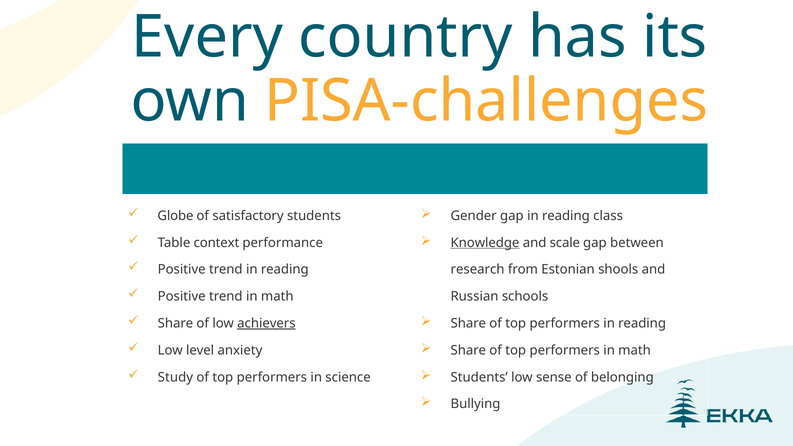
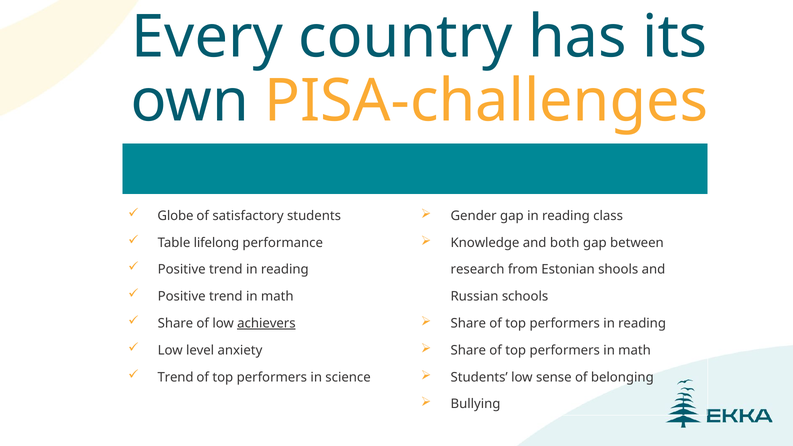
context: context -> lifelong
Knowledge underline: present -> none
scale: scale -> both
Study at (175, 377): Study -> Trend
